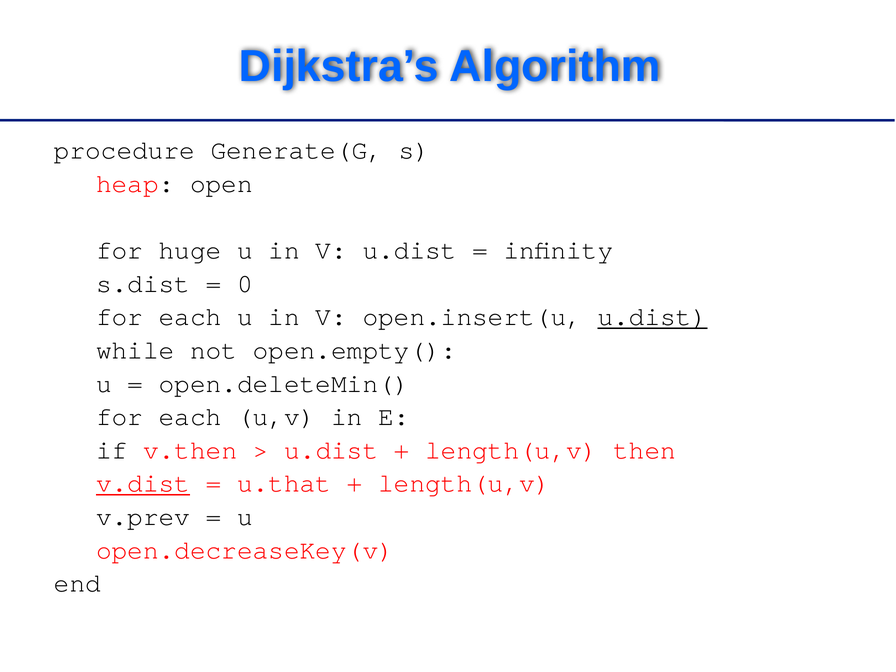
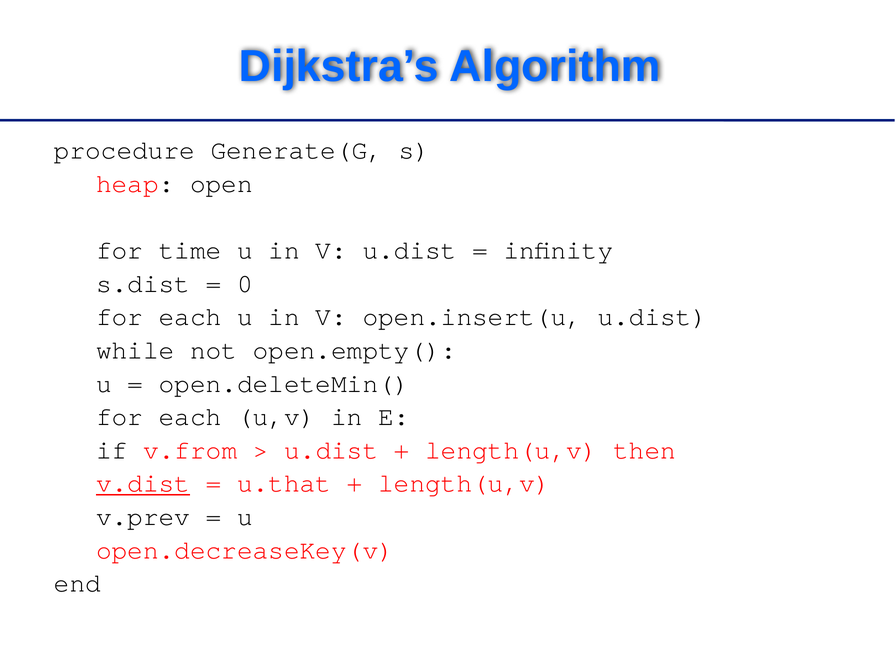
huge: huge -> time
u.dist at (652, 317) underline: present -> none
v.then: v.then -> v.from
